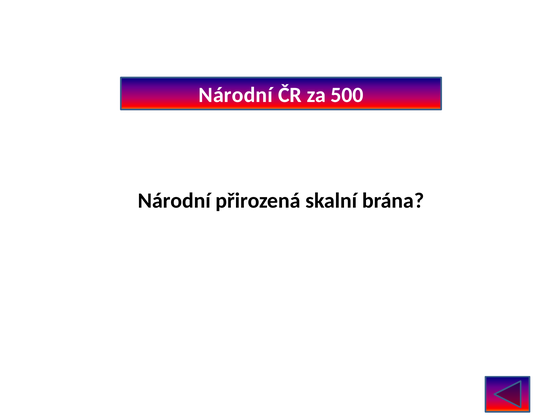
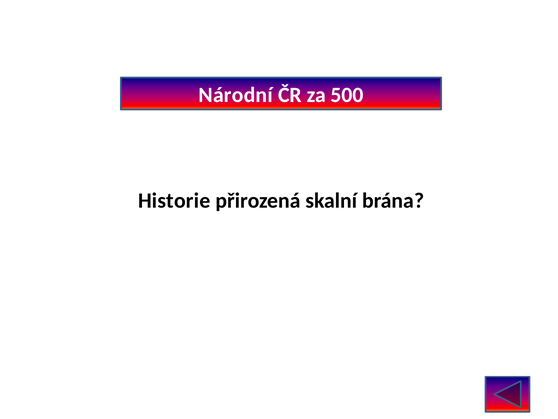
Národní at (174, 200): Národní -> Historie
